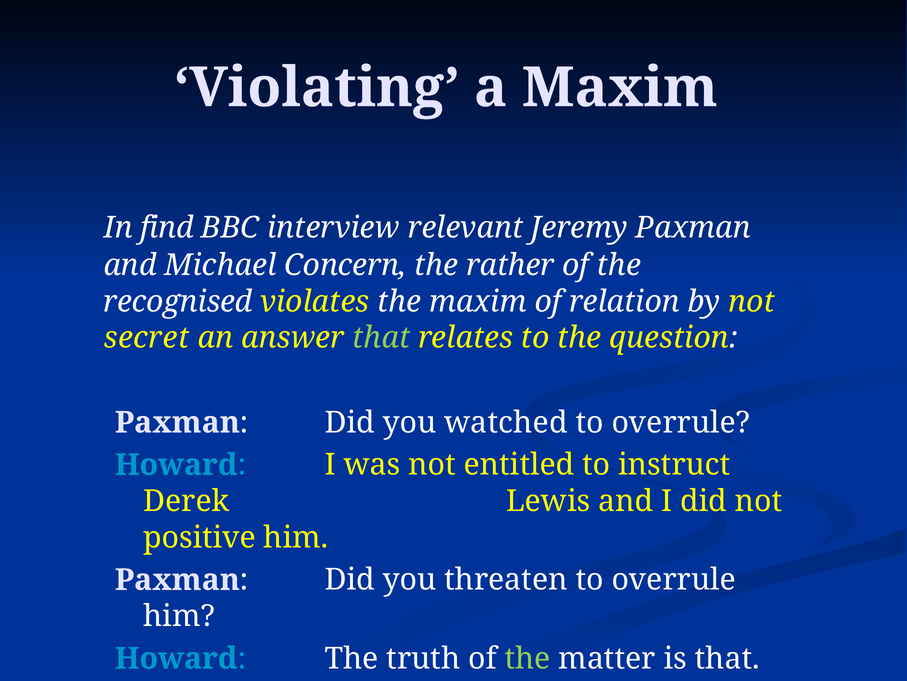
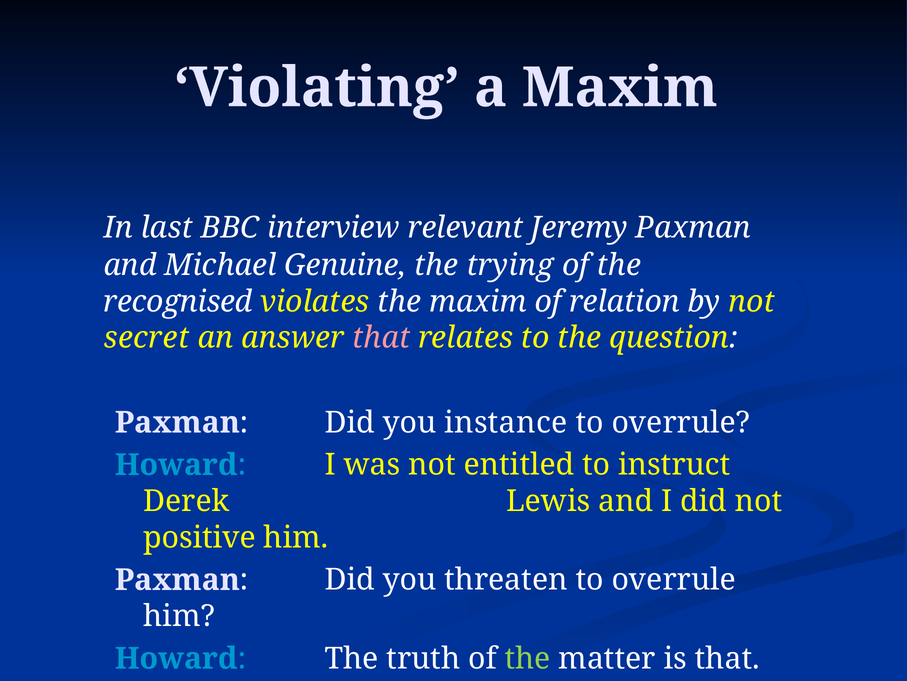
find: find -> last
Concern: Concern -> Genuine
rather: rather -> trying
that at (381, 337) colour: light green -> pink
watched: watched -> instance
